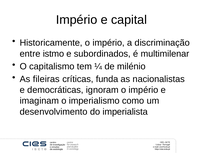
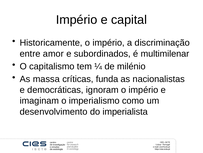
istmo: istmo -> amor
fileiras: fileiras -> massa
